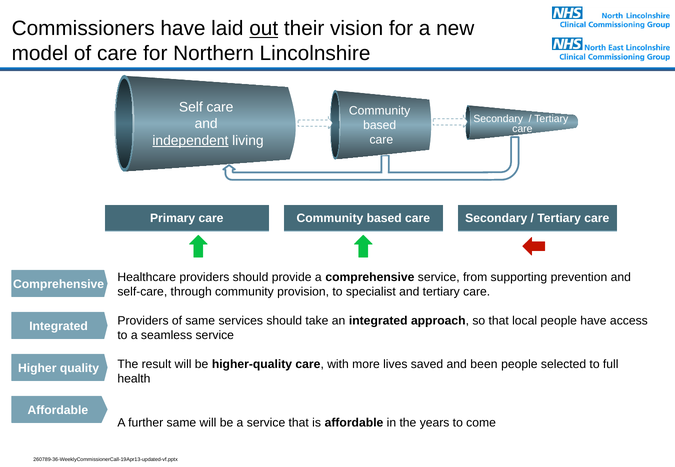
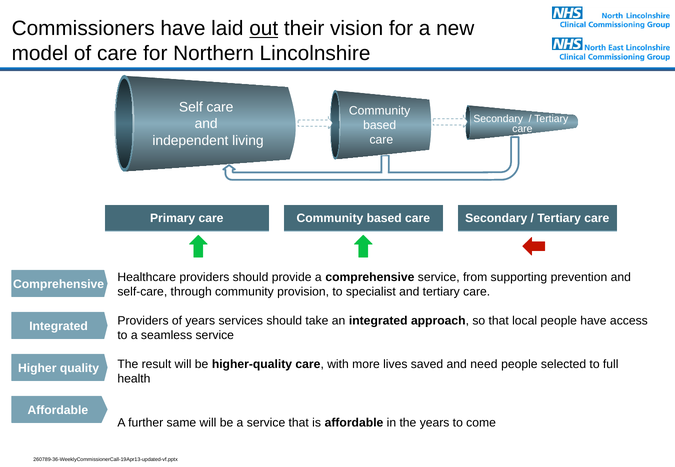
independent underline: present -> none
of same: same -> years
been: been -> need
